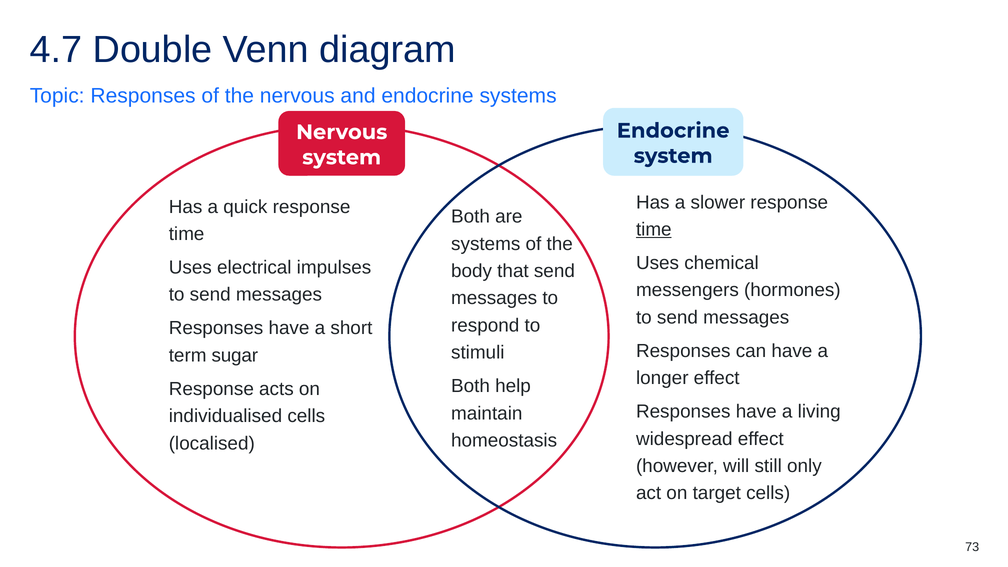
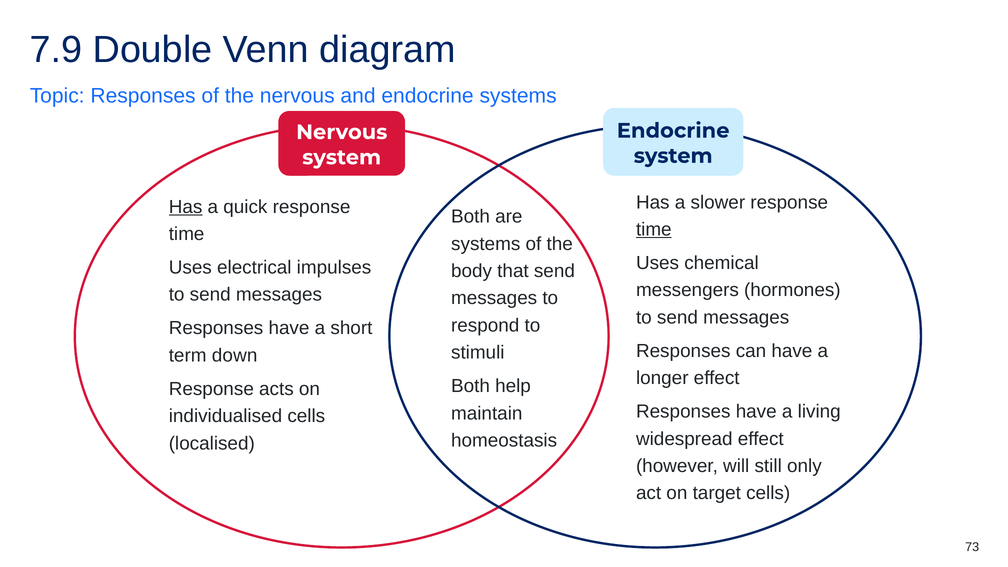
4.7: 4.7 -> 7.9
Has at (186, 207) underline: none -> present
sugar: sugar -> down
